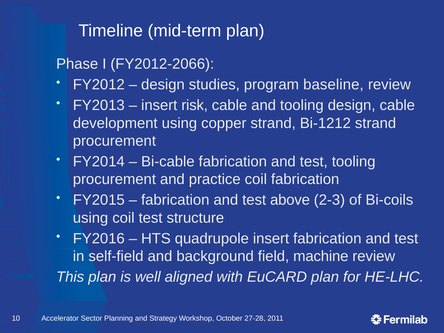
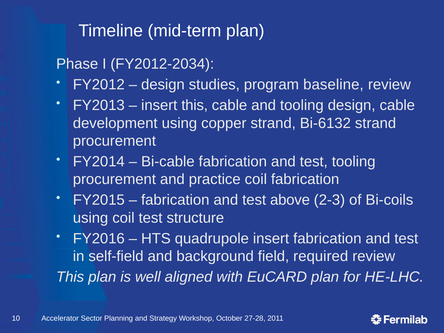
FY2012-2066: FY2012-2066 -> FY2012-2034
insert risk: risk -> this
Bi-1212: Bi-1212 -> Bi-6132
machine: machine -> required
